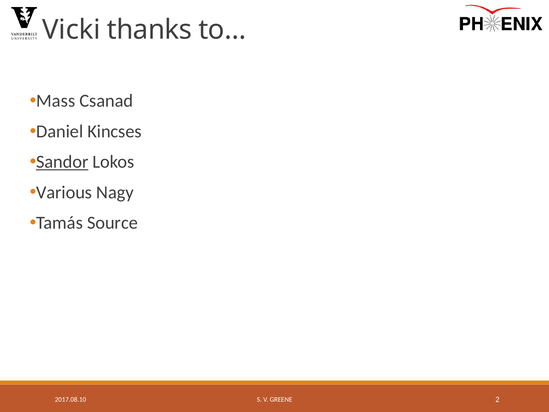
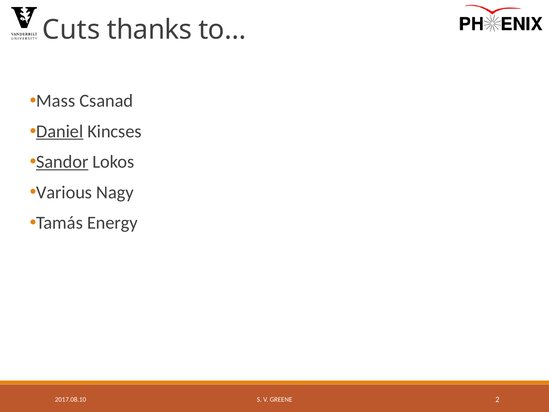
Vicki: Vicki -> Cuts
Daniel underline: none -> present
Source: Source -> Energy
